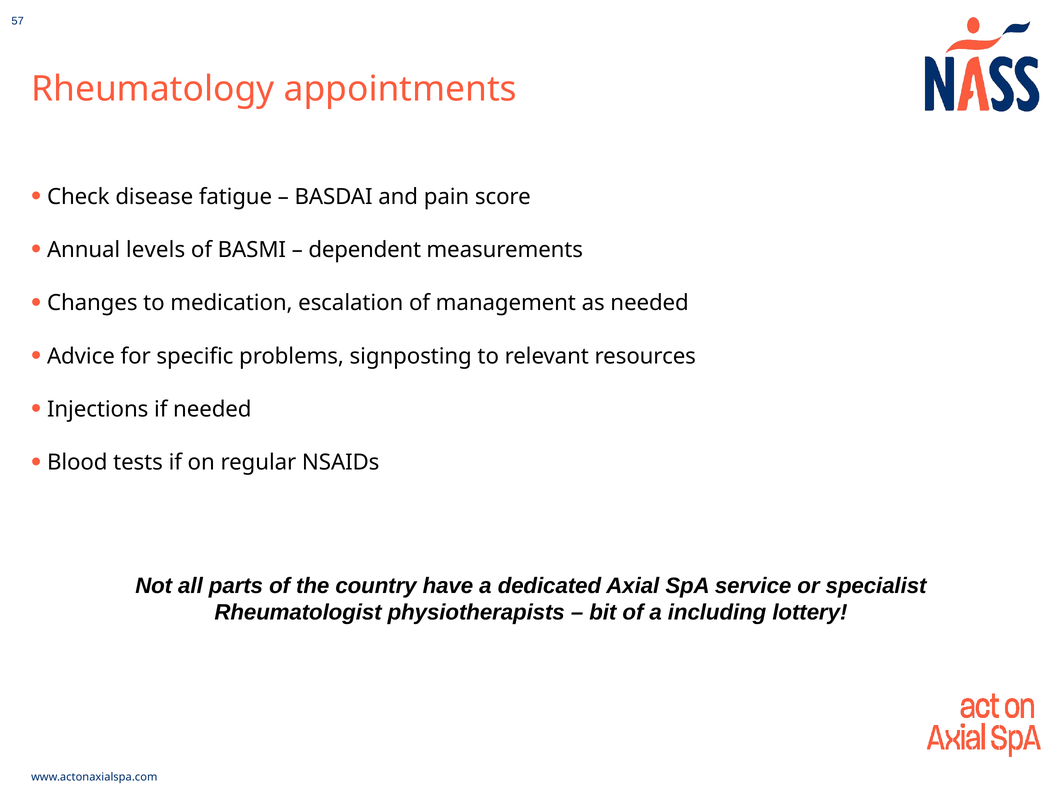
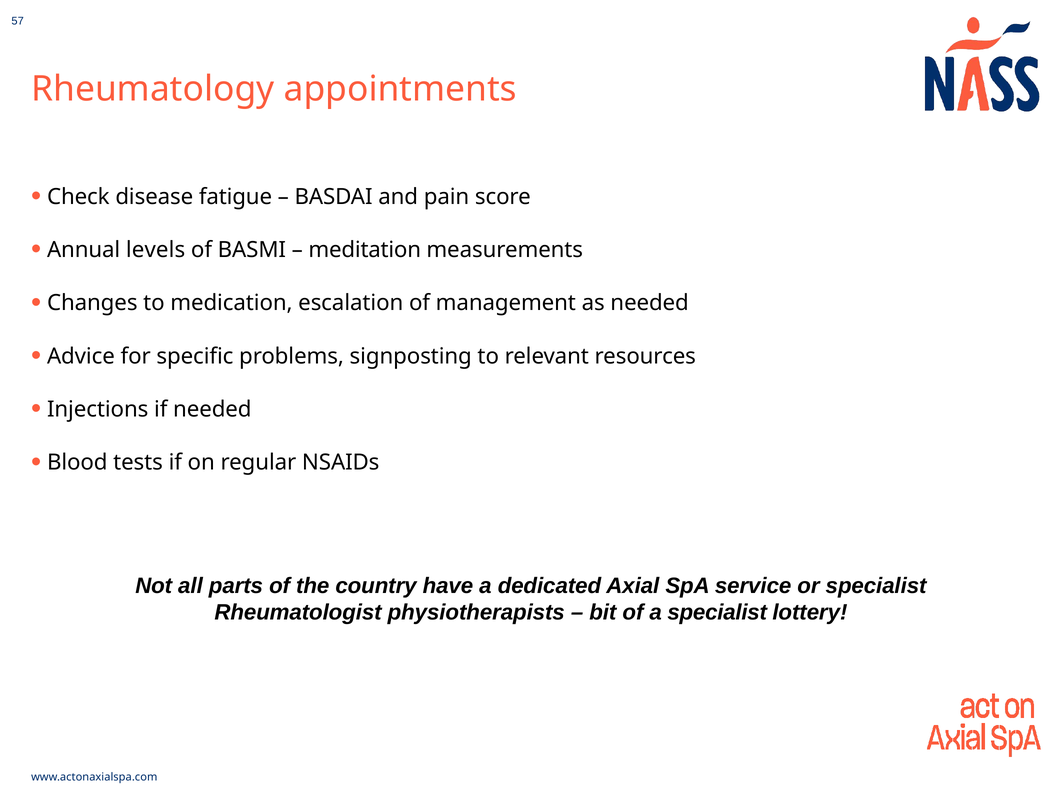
dependent: dependent -> meditation
a including: including -> specialist
